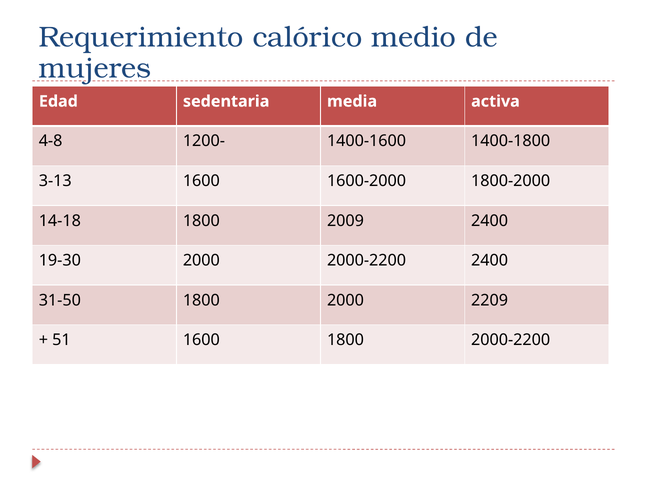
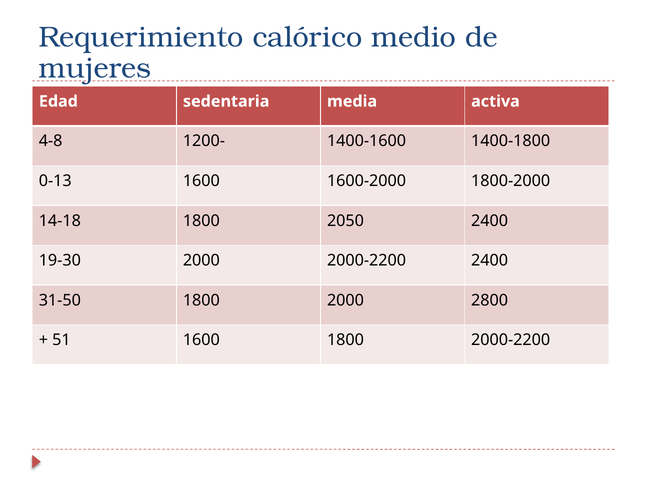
3-13: 3-13 -> 0-13
2009: 2009 -> 2050
2209: 2209 -> 2800
